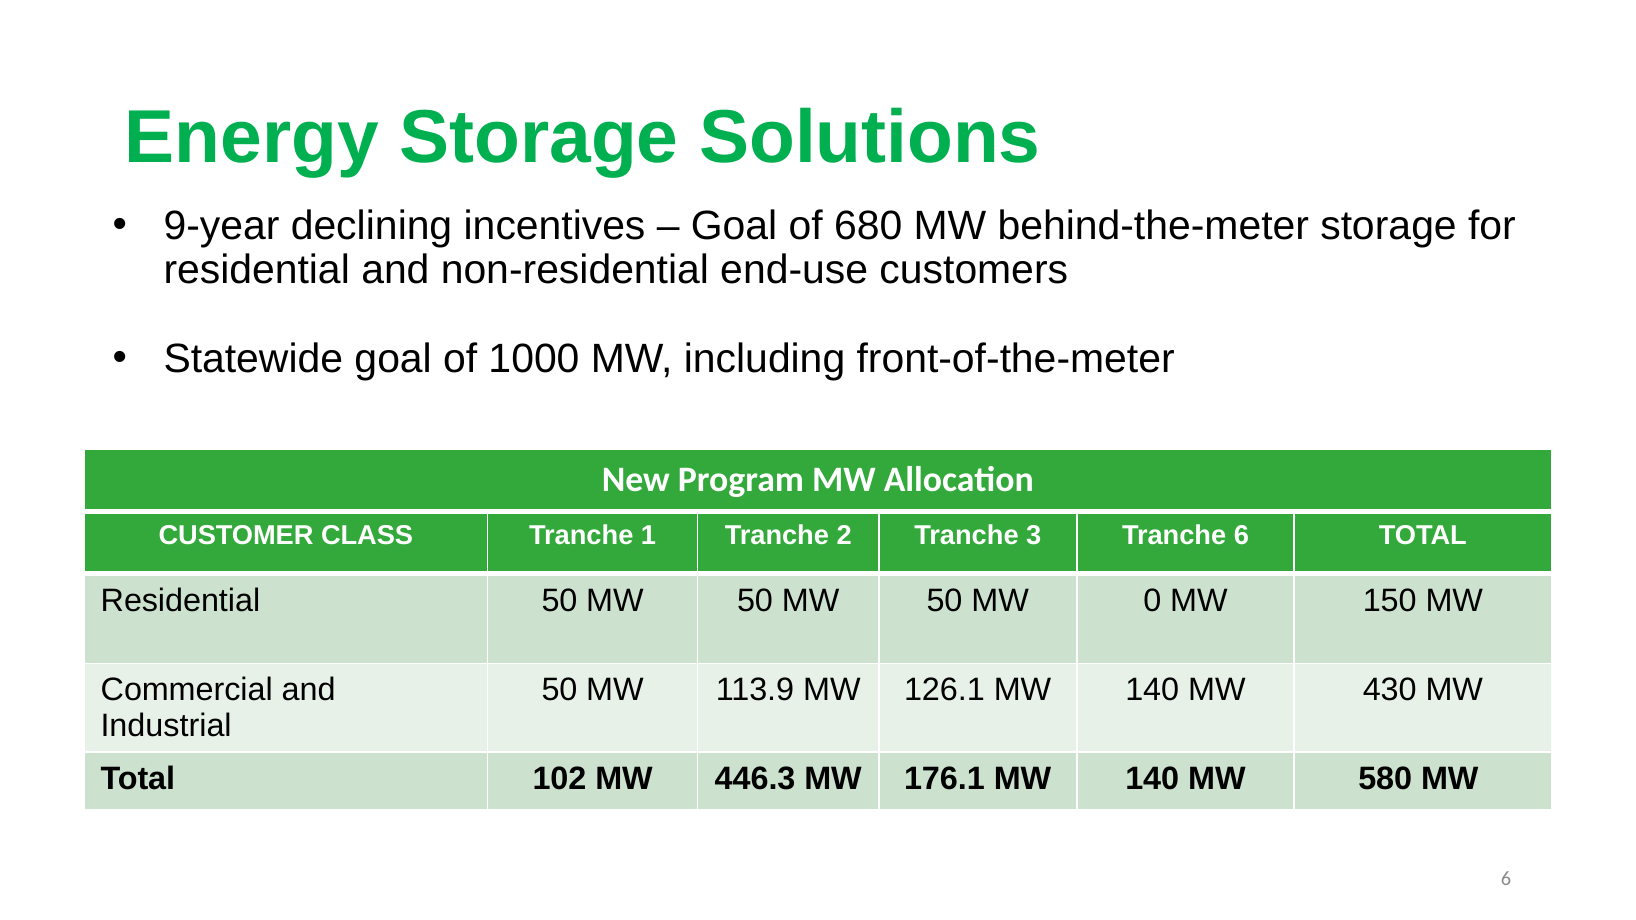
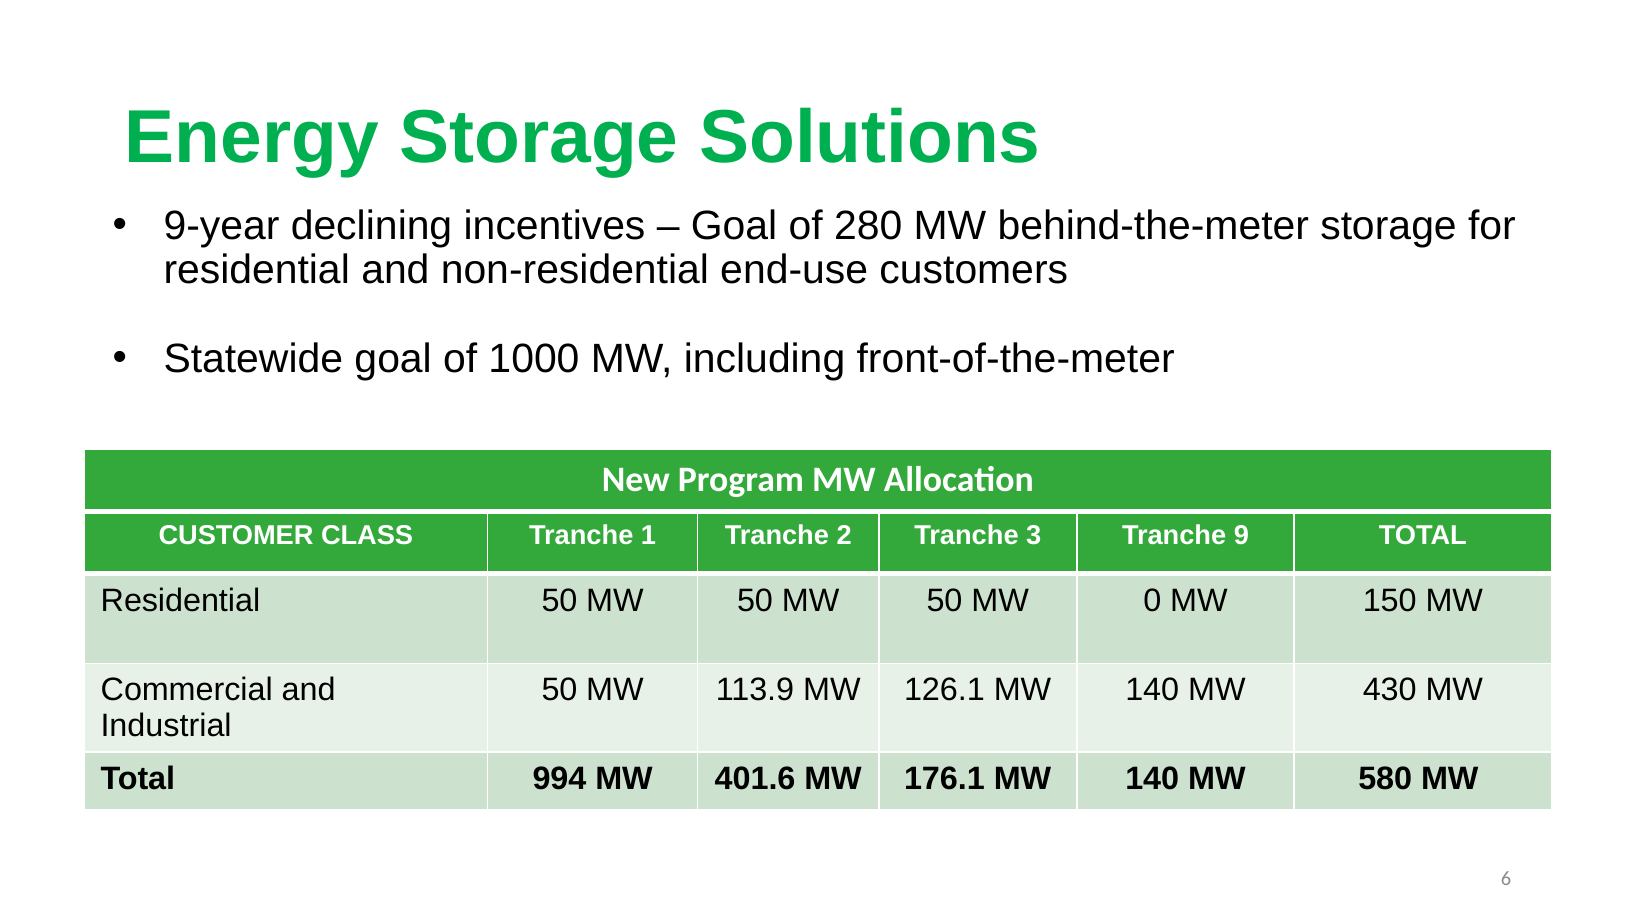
680: 680 -> 280
Tranche 6: 6 -> 9
102: 102 -> 994
446.3: 446.3 -> 401.6
